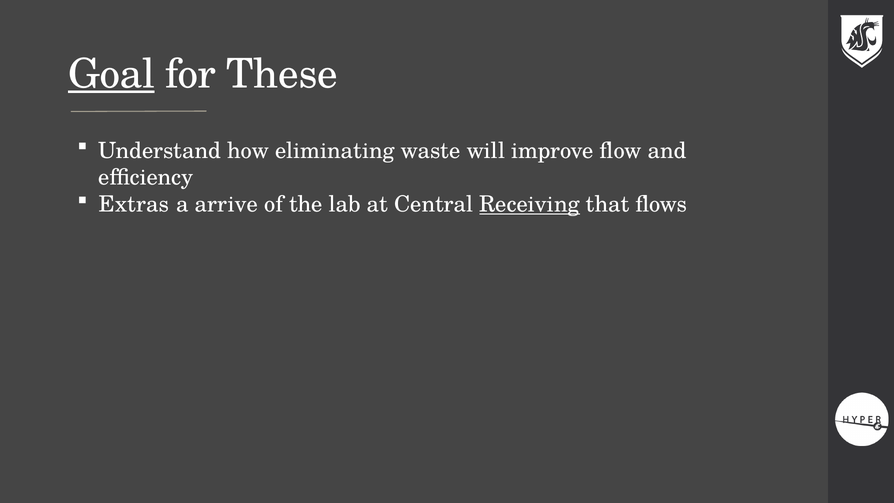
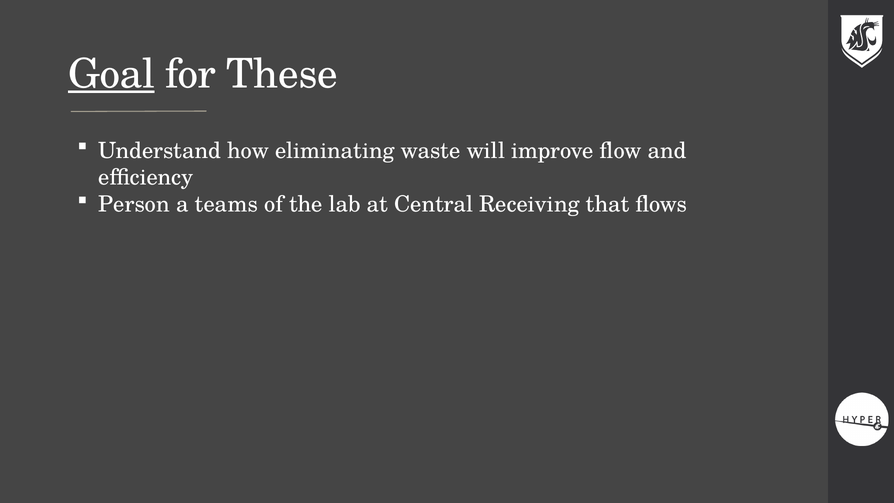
Extras: Extras -> Person
arrive: arrive -> teams
Receiving underline: present -> none
